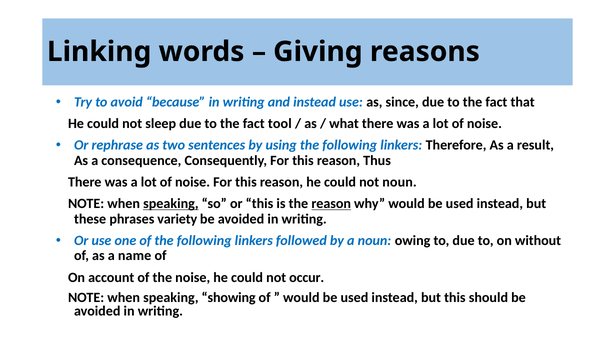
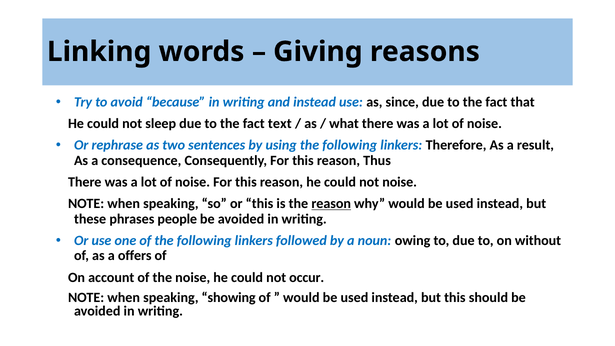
tool: tool -> text
not noun: noun -> noise
speaking at (171, 204) underline: present -> none
variety: variety -> people
name: name -> offers
